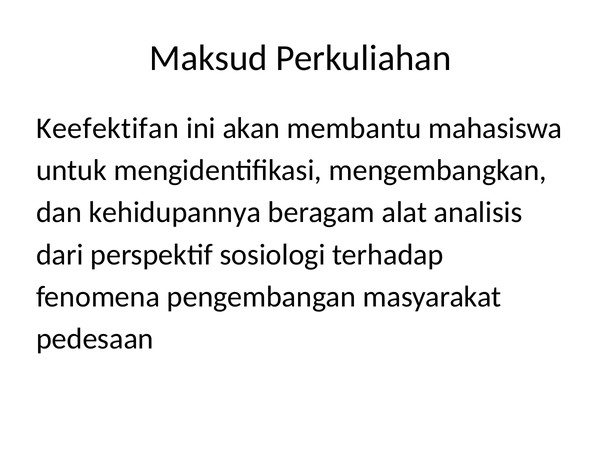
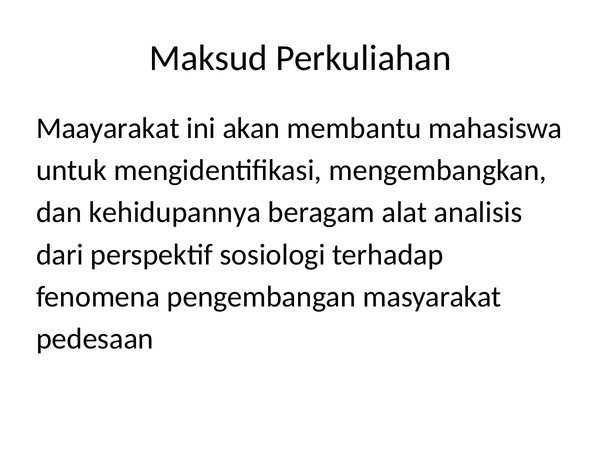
Keefektifan: Keefektifan -> Maayarakat
